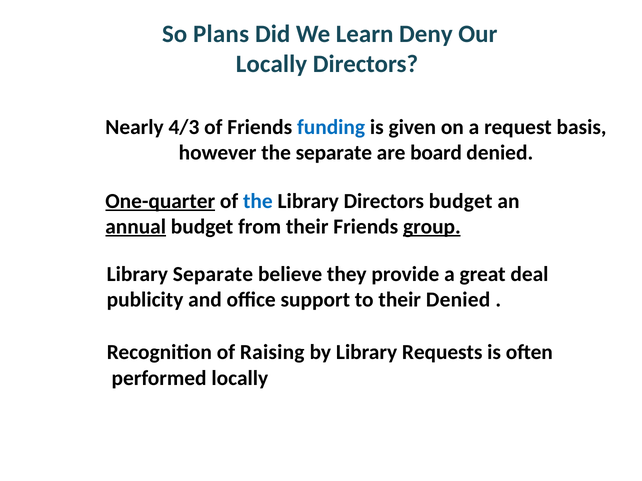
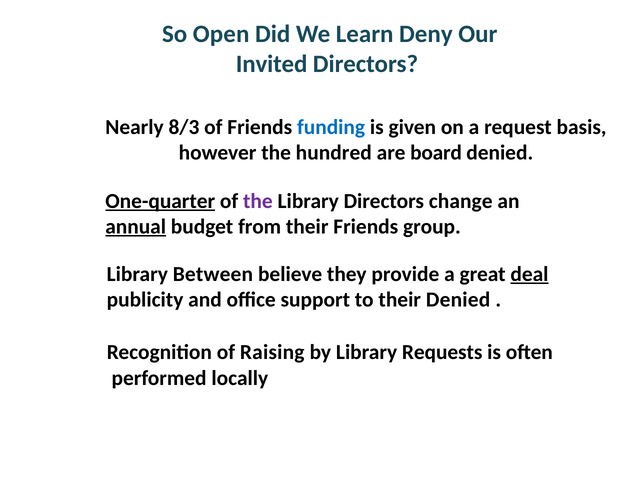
Plans: Plans -> Open
Locally at (271, 64): Locally -> Invited
4/3: 4/3 -> 8/3
the separate: separate -> hundred
the at (258, 201) colour: blue -> purple
Directors budget: budget -> change
group underline: present -> none
Library Separate: Separate -> Between
deal underline: none -> present
